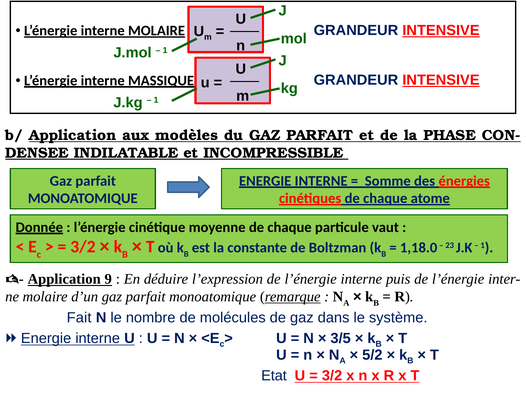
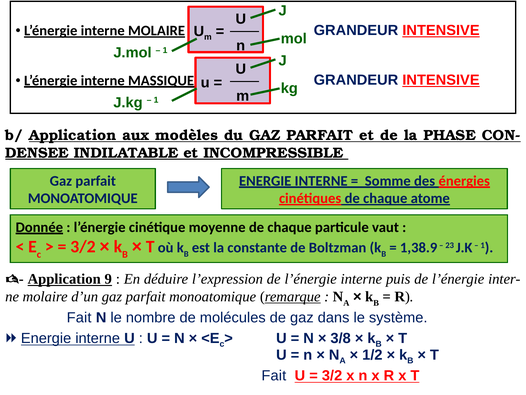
1,18.0: 1,18.0 -> 1,38.9
3/5: 3/5 -> 3/8
5/2: 5/2 -> 1/2
Etat at (274, 375): Etat -> Fait
